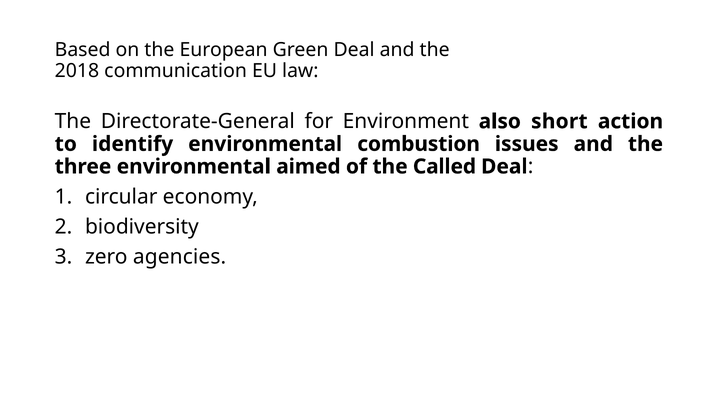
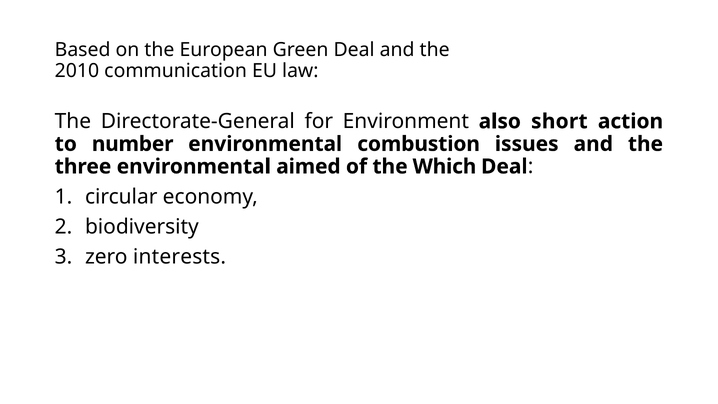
2018: 2018 -> 2010
identify: identify -> number
Called: Called -> Which
agencies: agencies -> interests
